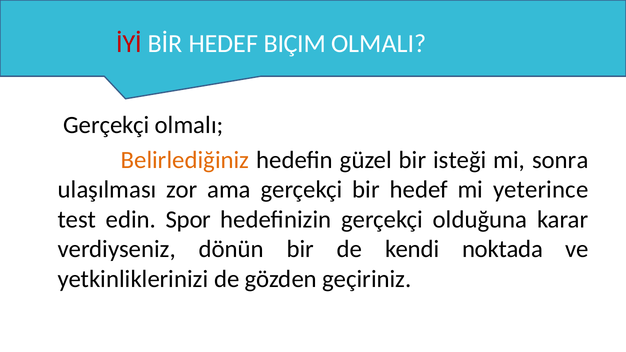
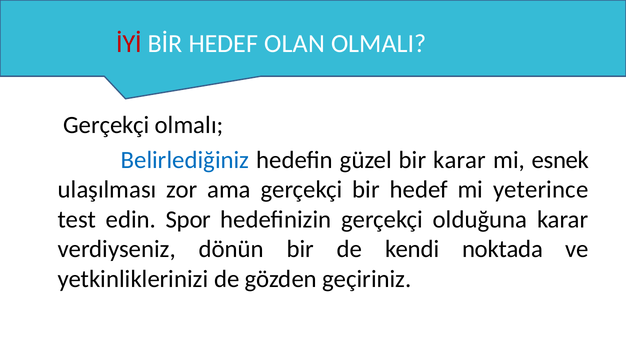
BIÇIM: BIÇIM -> OLAN
Belirlediğiniz colour: orange -> blue
bir isteği: isteği -> karar
sonra: sonra -> esnek
